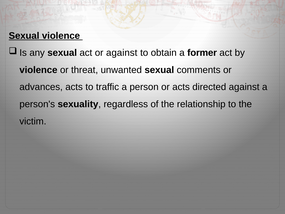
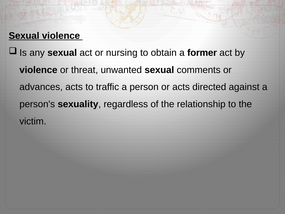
or against: against -> nursing
